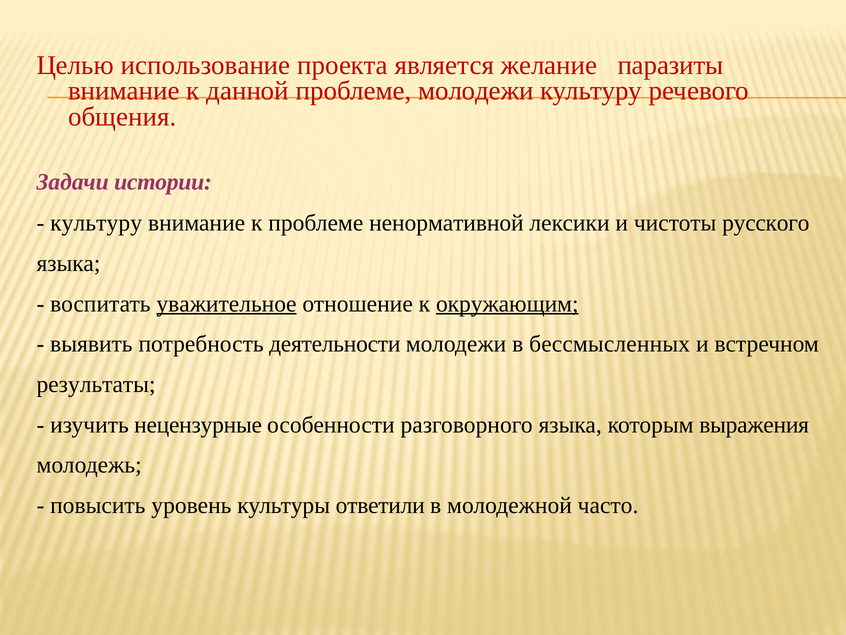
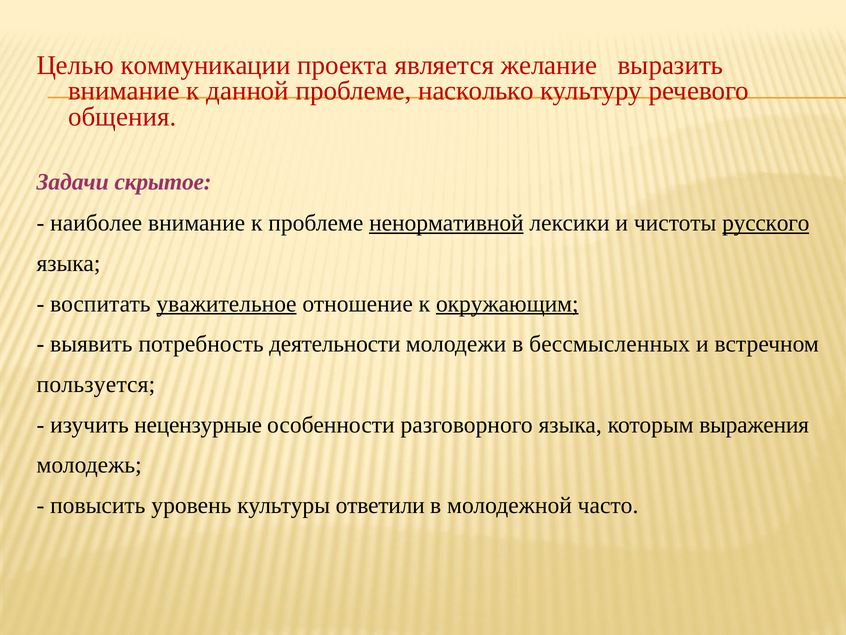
использование: использование -> коммуникации
паразиты: паразиты -> выразить
проблеме молодежи: молодежи -> насколько
истории: истории -> скрытое
культуру at (96, 223): культуру -> наиболее
ненормативной underline: none -> present
русского underline: none -> present
результаты: результаты -> пользуется
